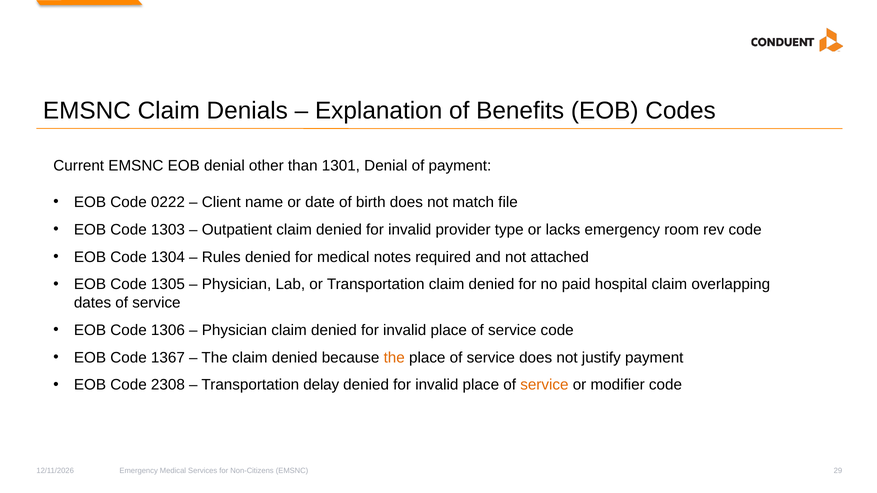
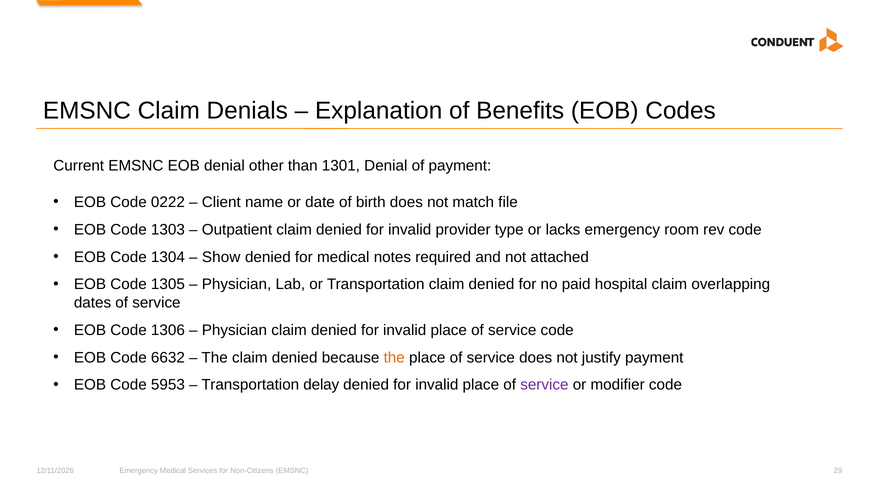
Rules: Rules -> Show
1367: 1367 -> 6632
2308: 2308 -> 5953
service at (544, 385) colour: orange -> purple
